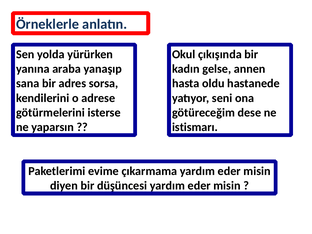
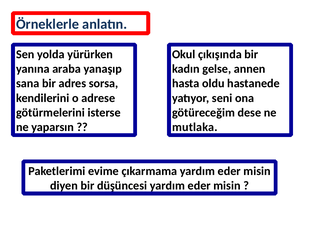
istismarı: istismarı -> mutlaka
